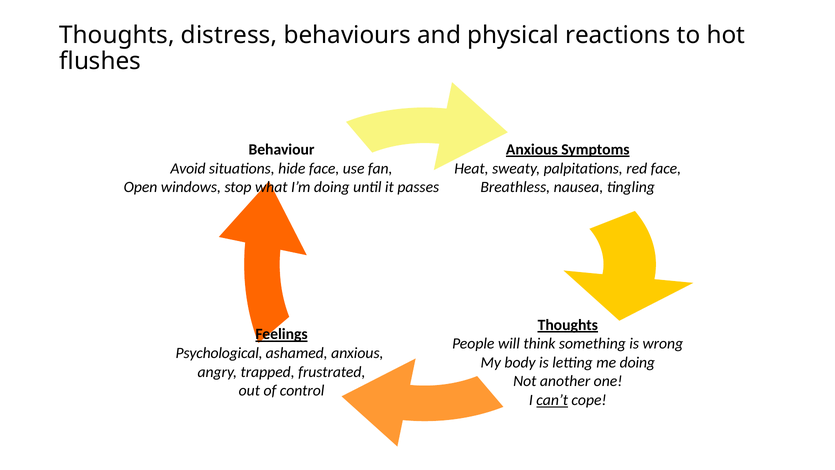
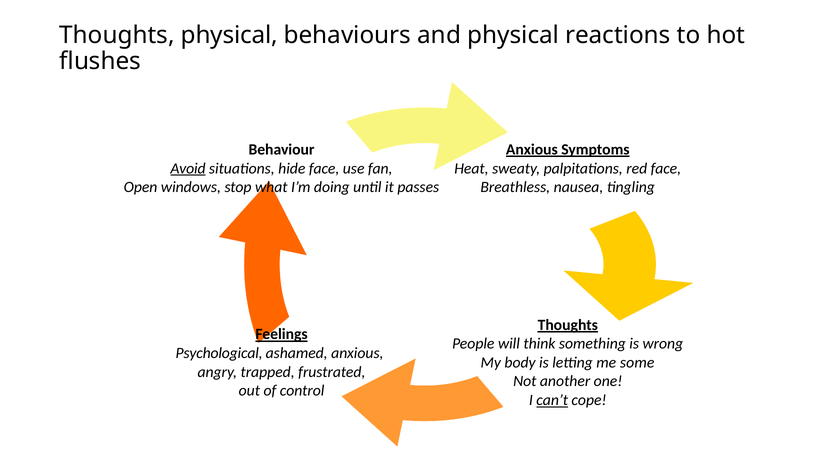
Thoughts distress: distress -> physical
Avoid underline: none -> present
me doing: doing -> some
